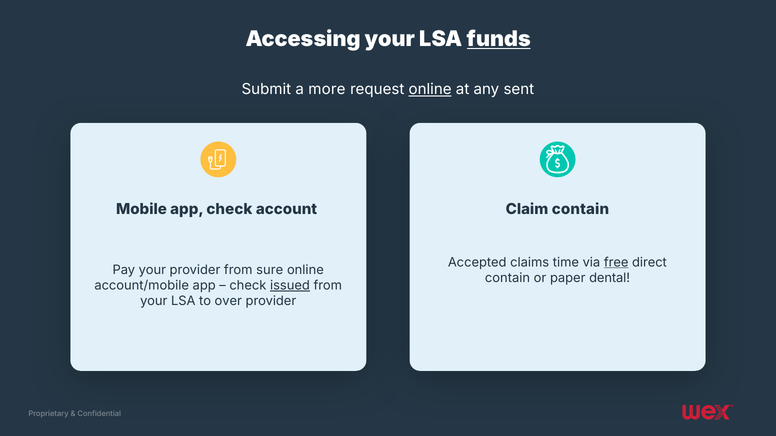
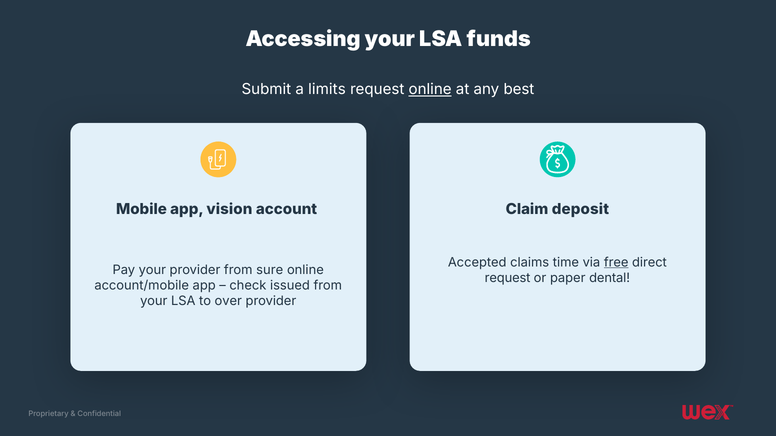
funds underline: present -> none
more: more -> limits
sent: sent -> best
app check: check -> vision
Claim contain: contain -> deposit
contain at (508, 278): contain -> request
issued underline: present -> none
